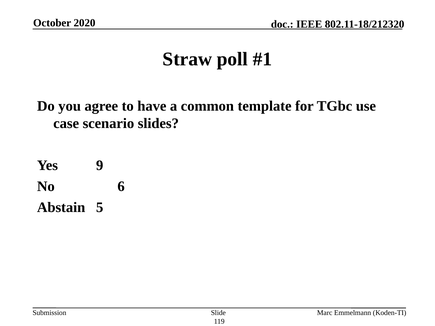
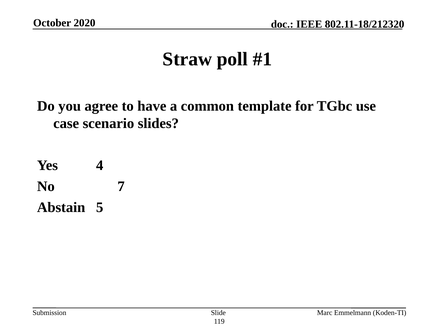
9: 9 -> 4
6: 6 -> 7
